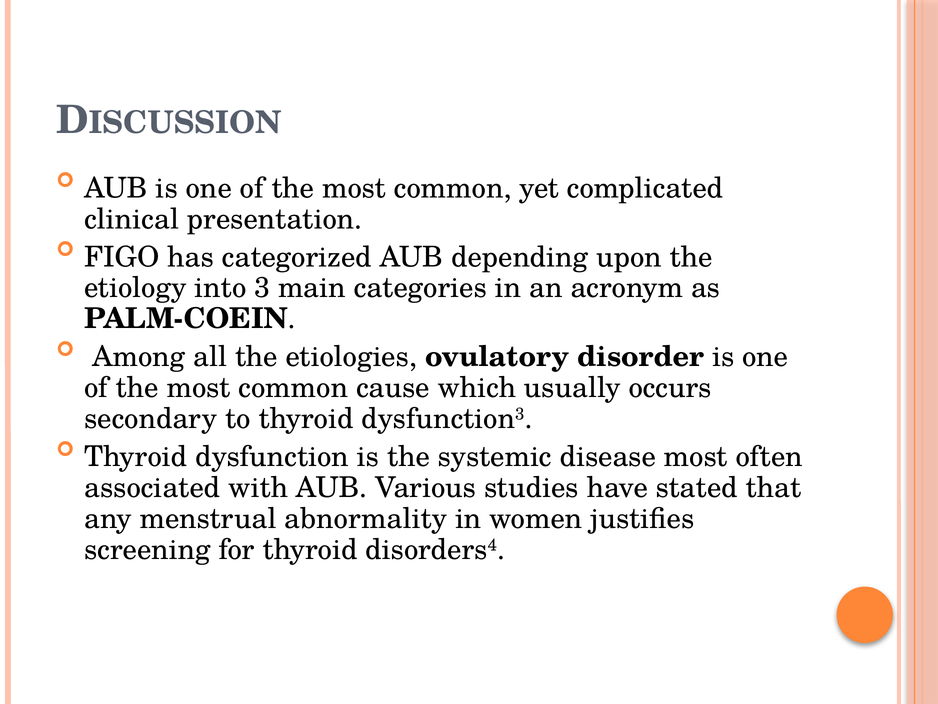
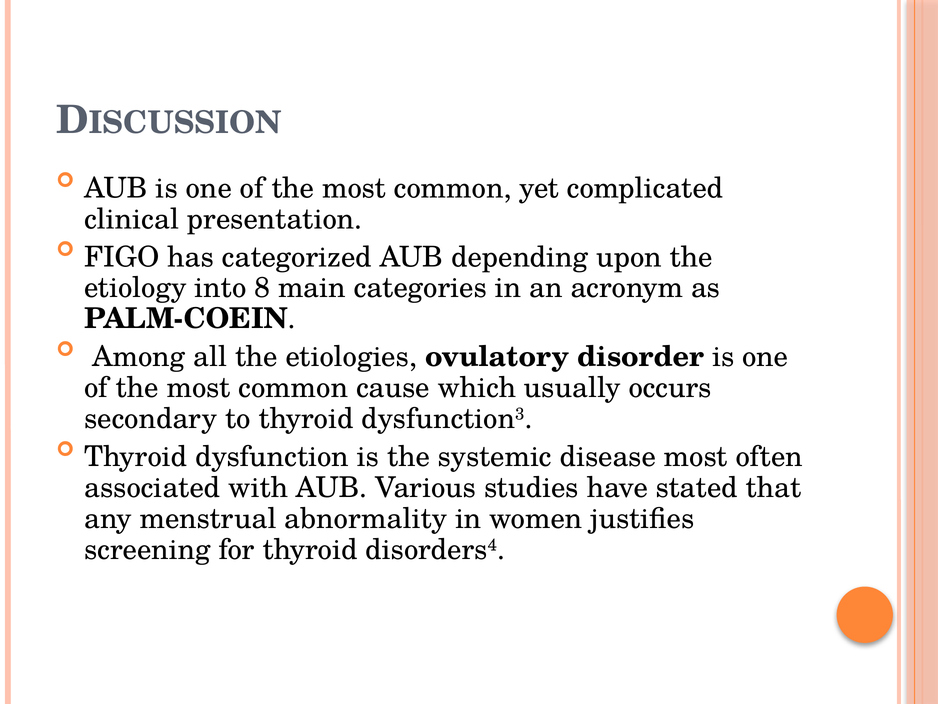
3: 3 -> 8
